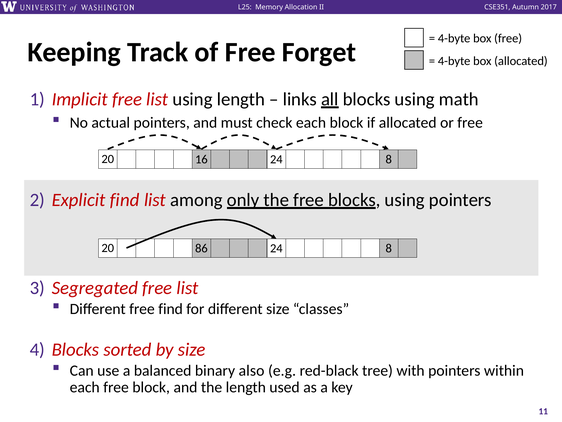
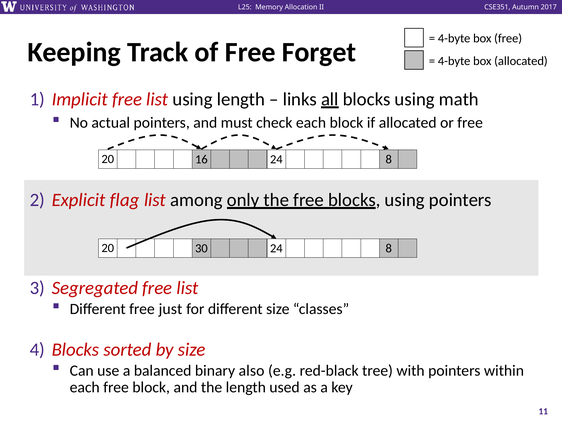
Explicit find: find -> flag
86: 86 -> 30
free find: find -> just
